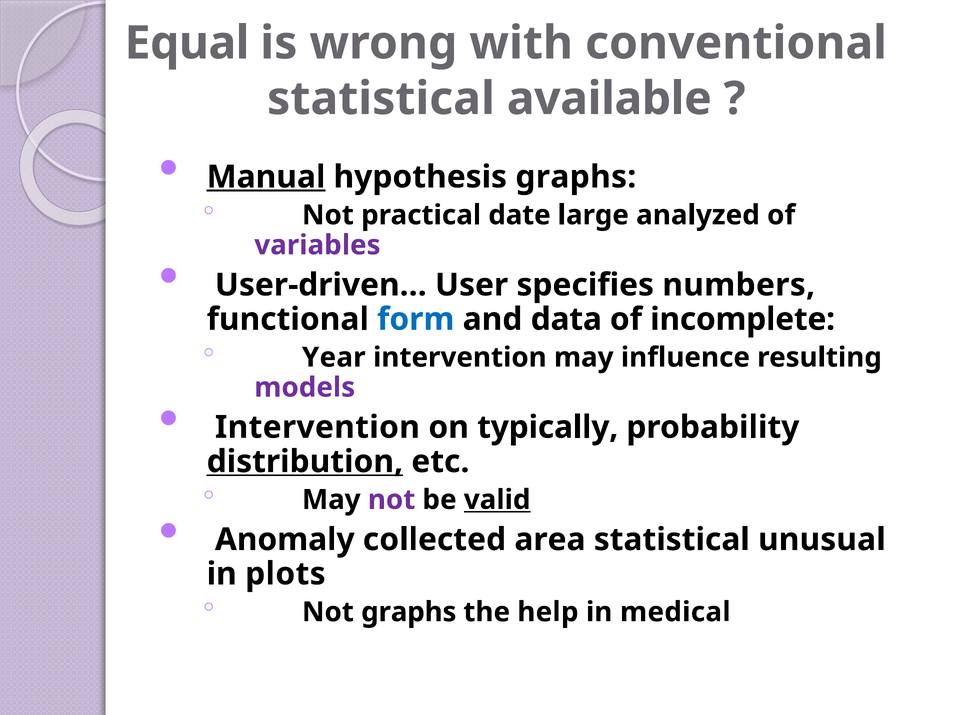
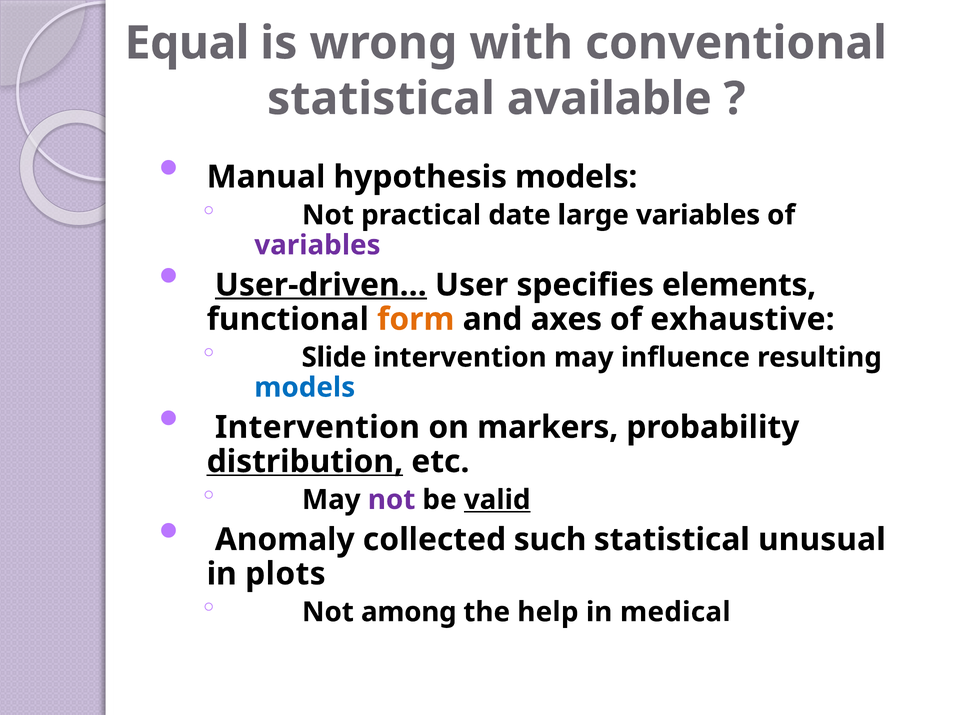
Manual underline: present -> none
hypothesis graphs: graphs -> models
large analyzed: analyzed -> variables
User-driven… underline: none -> present
numbers: numbers -> elements
form colour: blue -> orange
data: data -> axes
incomplete: incomplete -> exhaustive
Year: Year -> Slide
models at (305, 387) colour: purple -> blue
typically: typically -> markers
area: area -> such
Not graphs: graphs -> among
